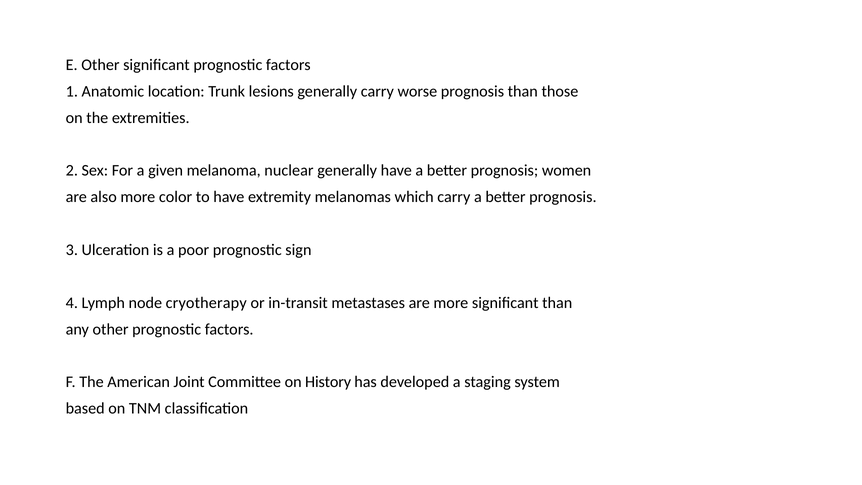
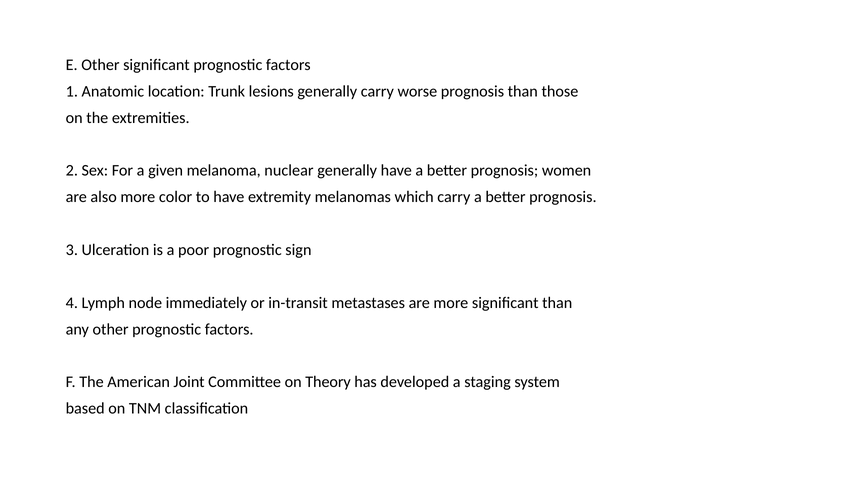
cryotherapy: cryotherapy -> immediately
History: History -> Theory
